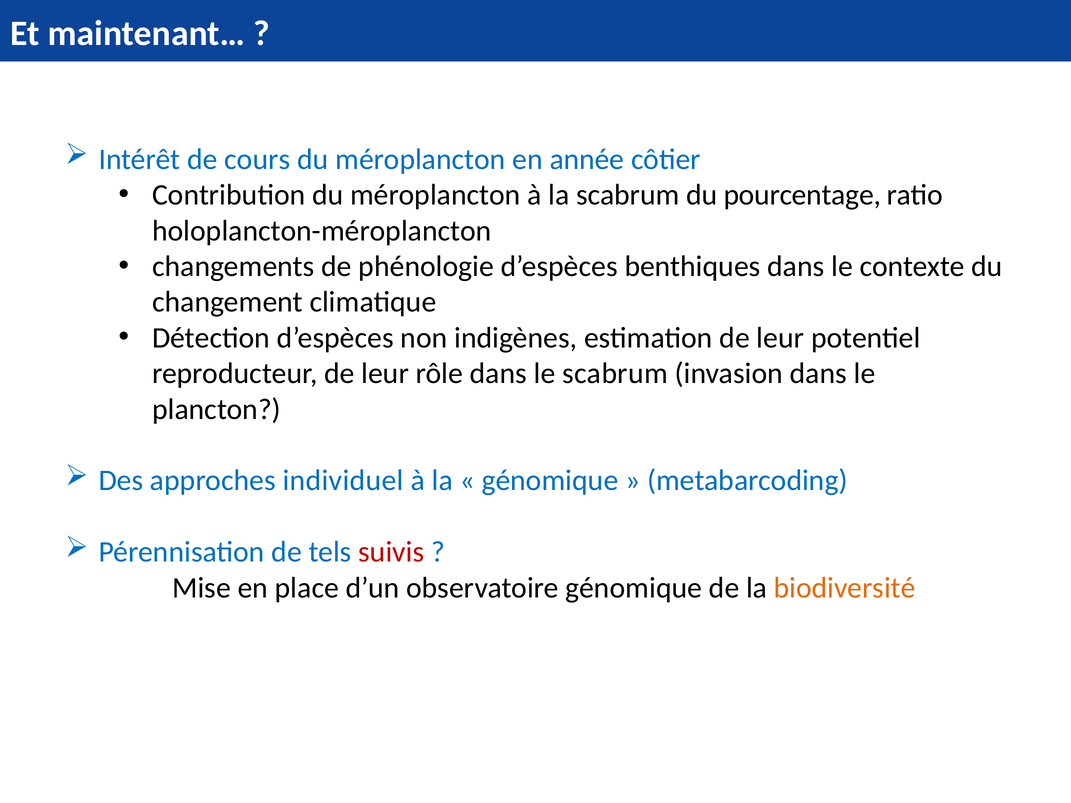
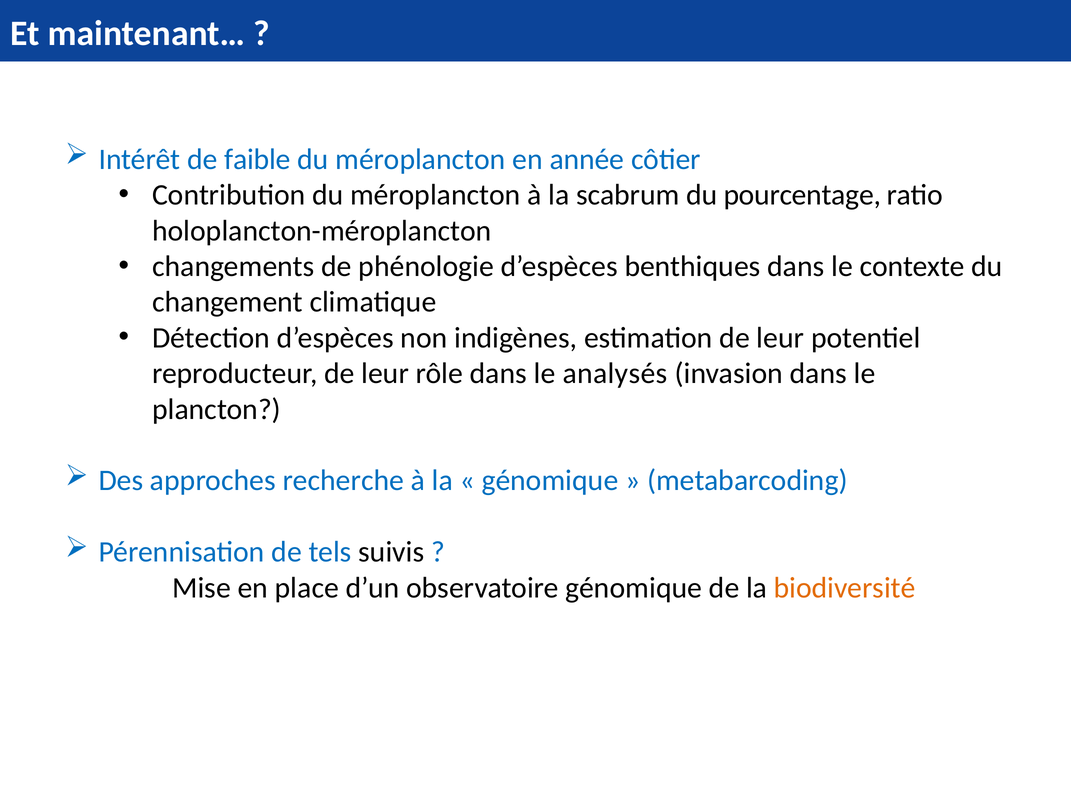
cours: cours -> faible
le scabrum: scabrum -> analysés
individuel: individuel -> recherche
suivis colour: red -> black
